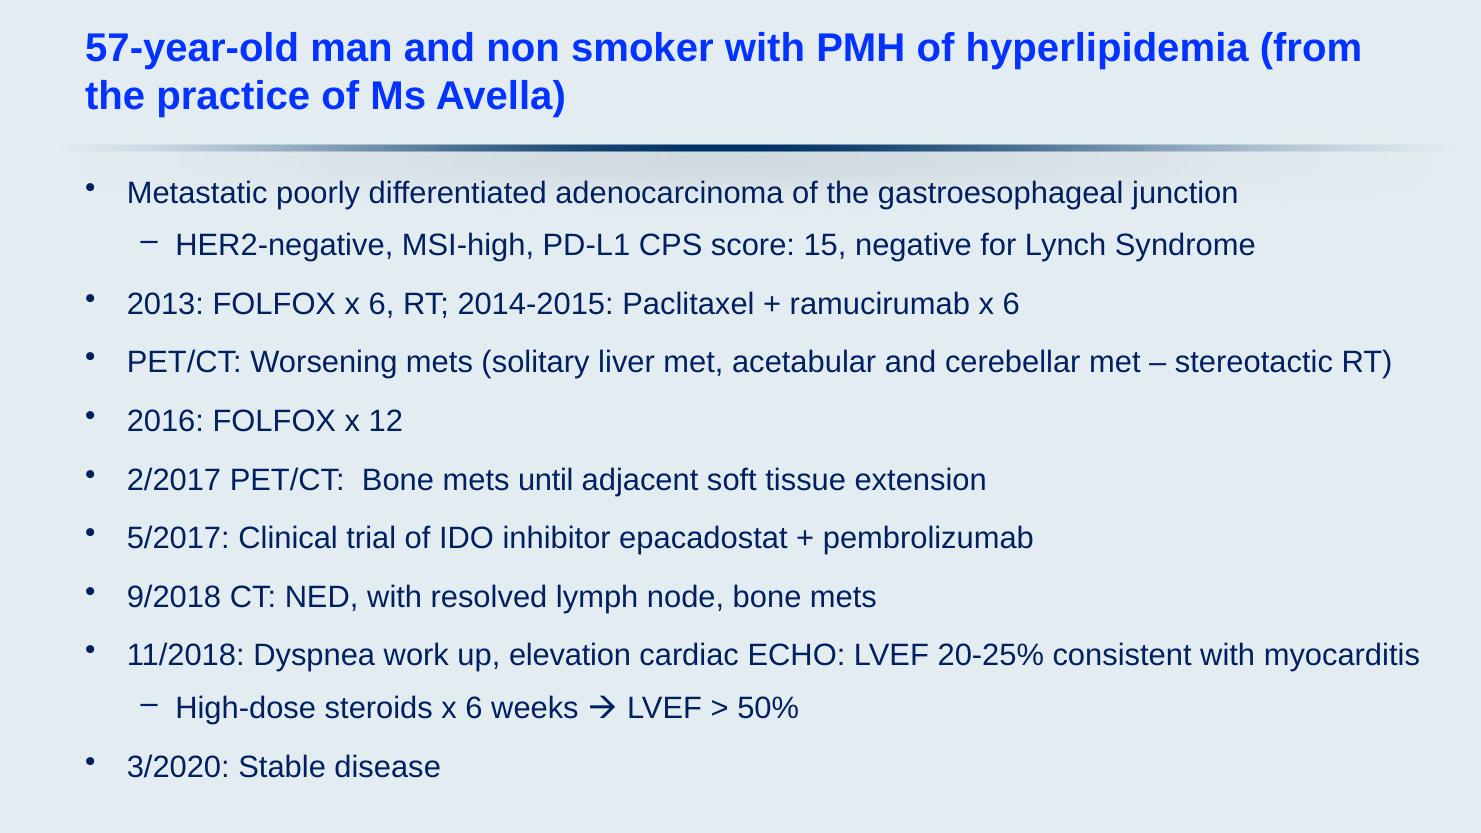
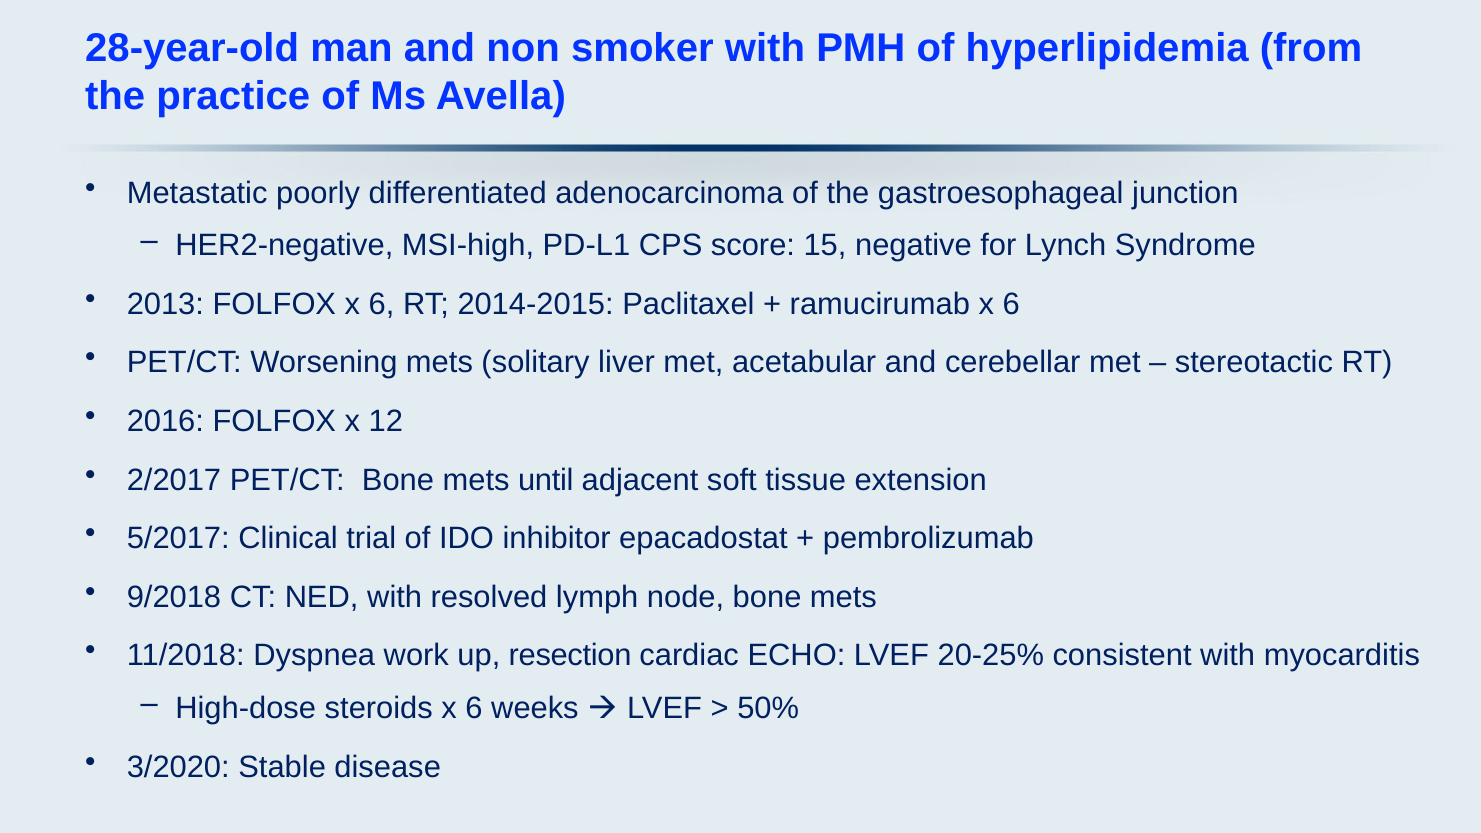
57-year-old: 57-year-old -> 28-year-old
elevation: elevation -> resection
